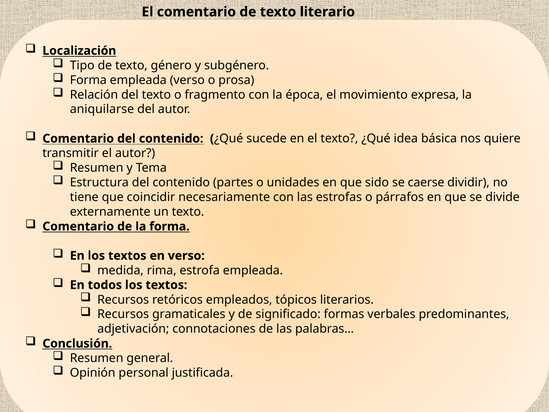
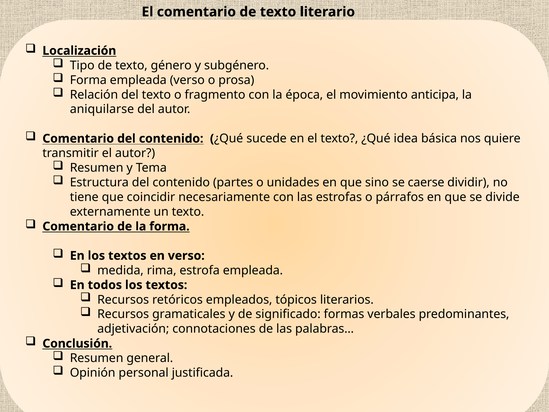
expresa: expresa -> anticipa
sido: sido -> sino
